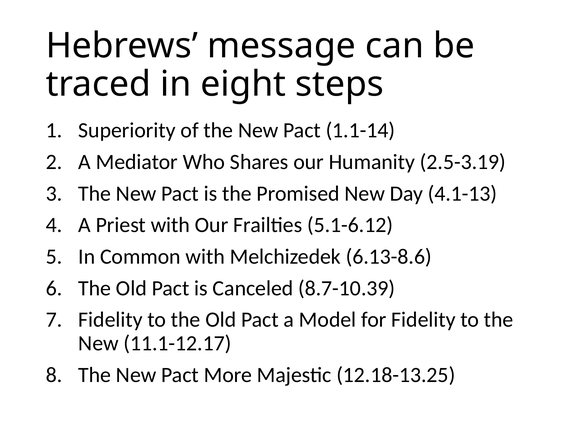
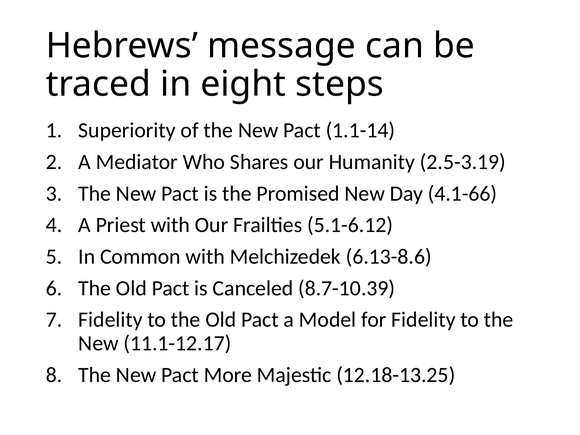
4.1-13: 4.1-13 -> 4.1-66
